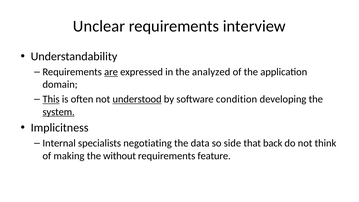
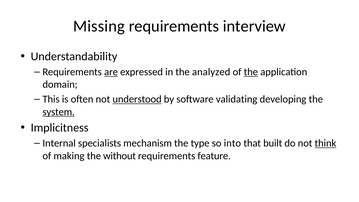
Unclear: Unclear -> Missing
the at (251, 72) underline: none -> present
This underline: present -> none
condition: condition -> validating
negotiating: negotiating -> mechanism
data: data -> type
side: side -> into
back: back -> built
think underline: none -> present
